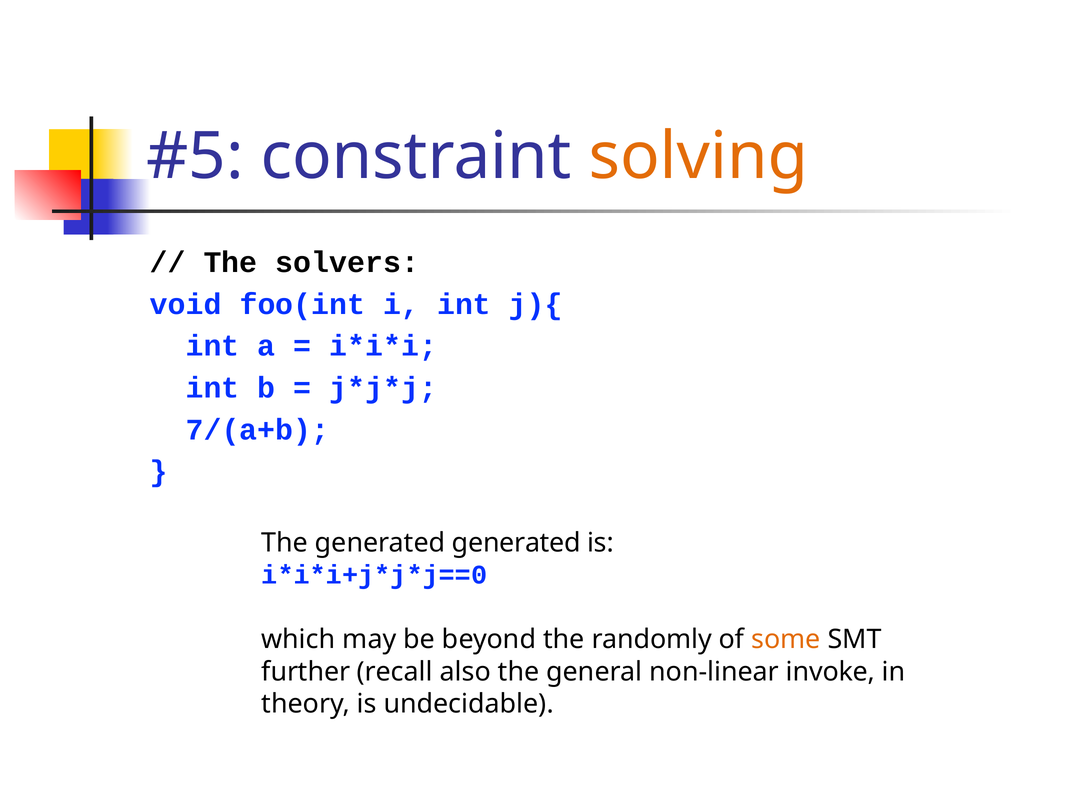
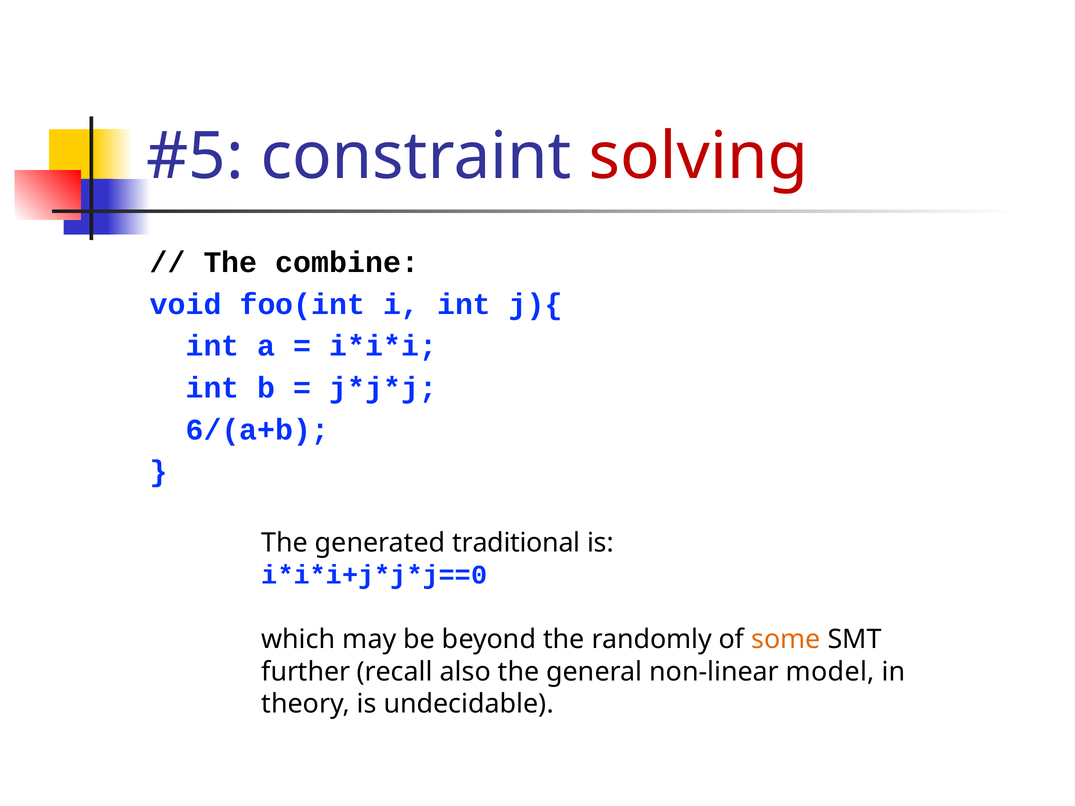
solving colour: orange -> red
solvers: solvers -> combine
7/(a+b: 7/(a+b -> 6/(a+b
generated generated: generated -> traditional
invoke: invoke -> model
